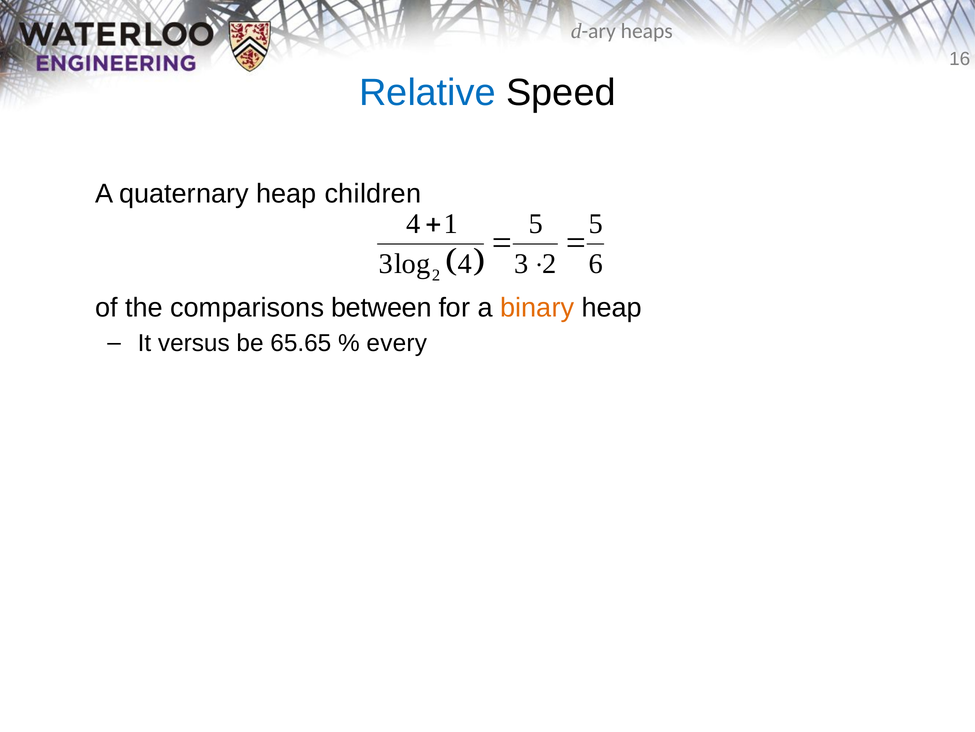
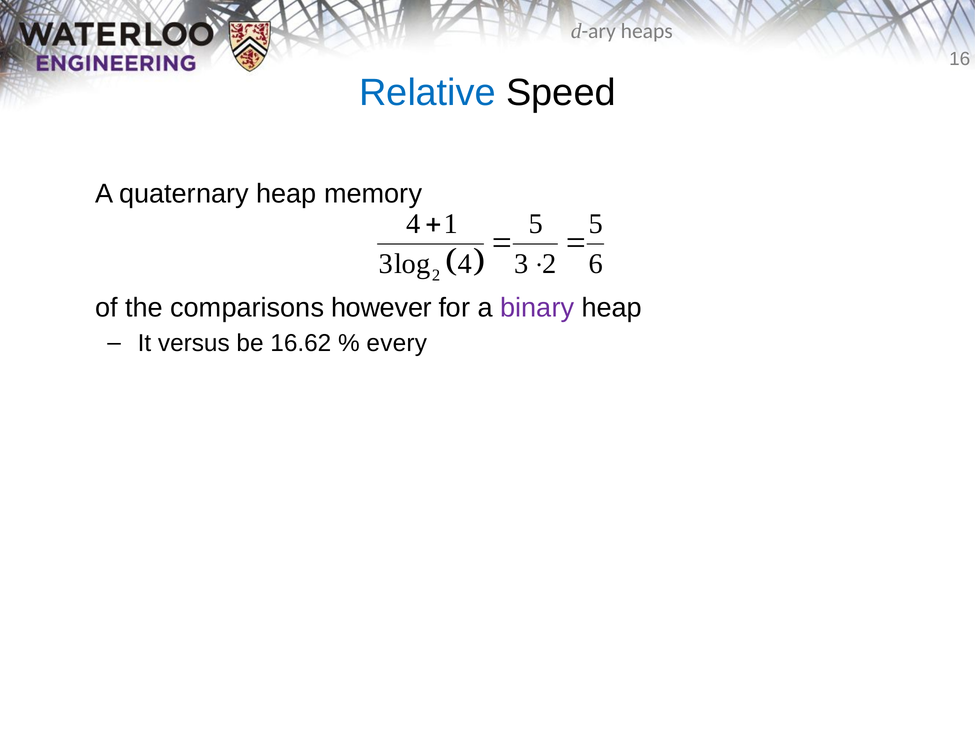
children: children -> memory
between: between -> however
binary colour: orange -> purple
65.65: 65.65 -> 16.62
